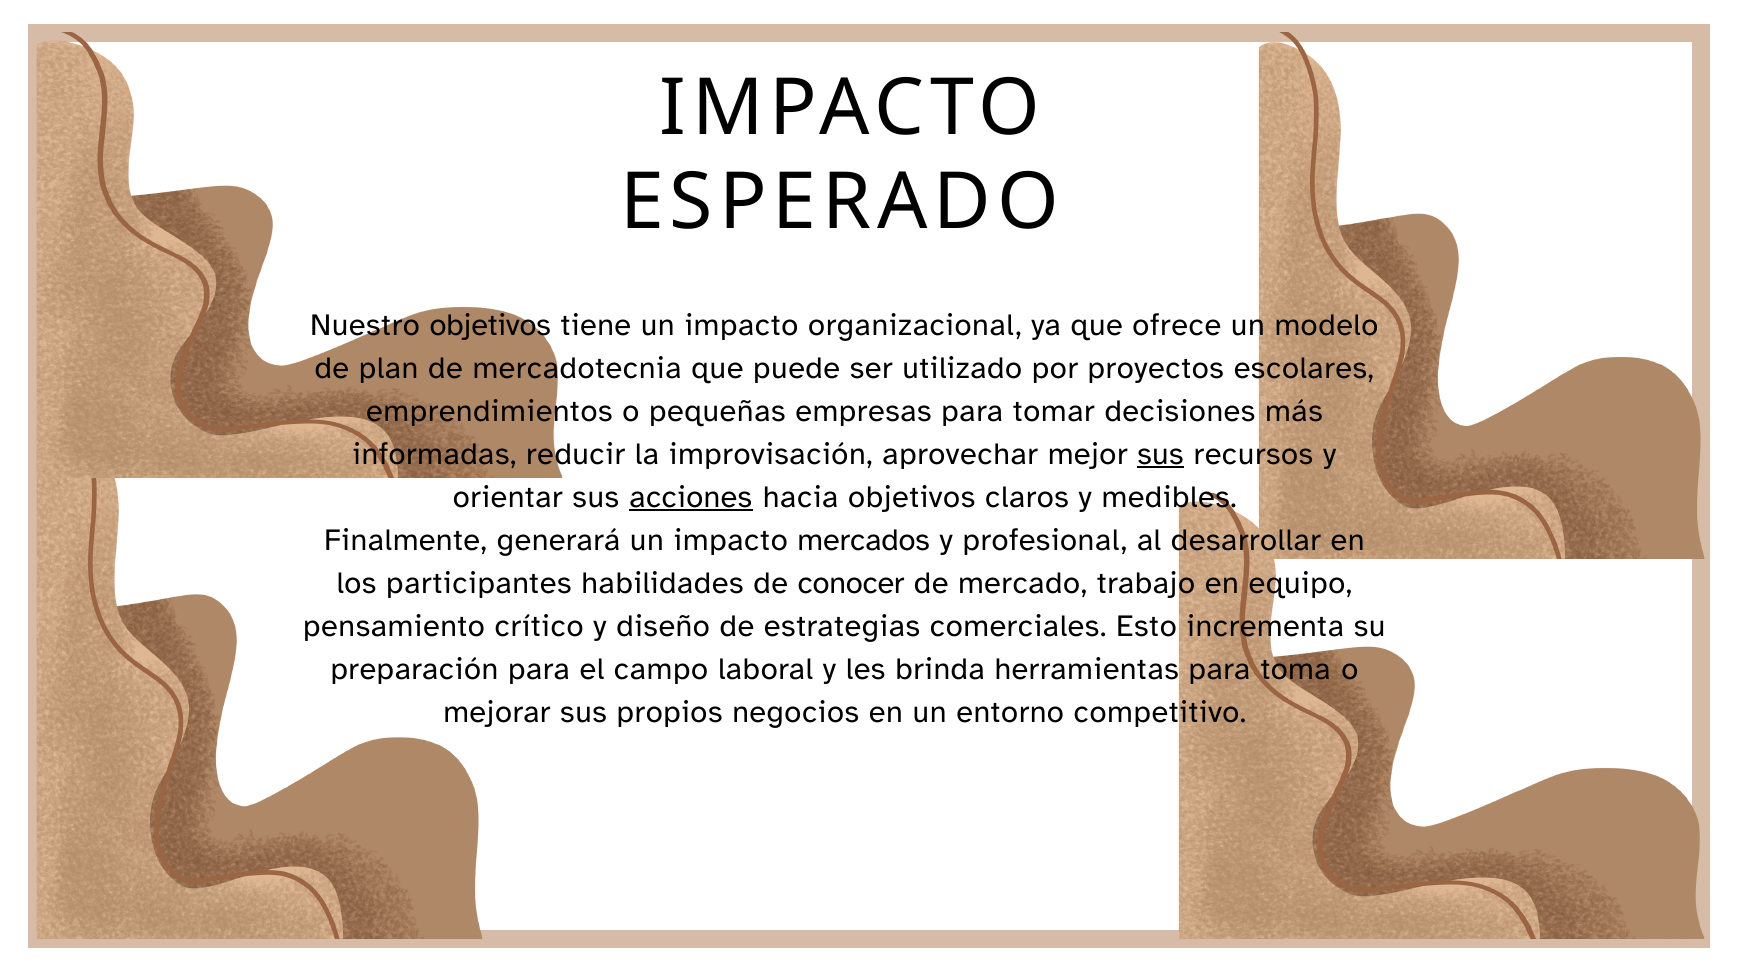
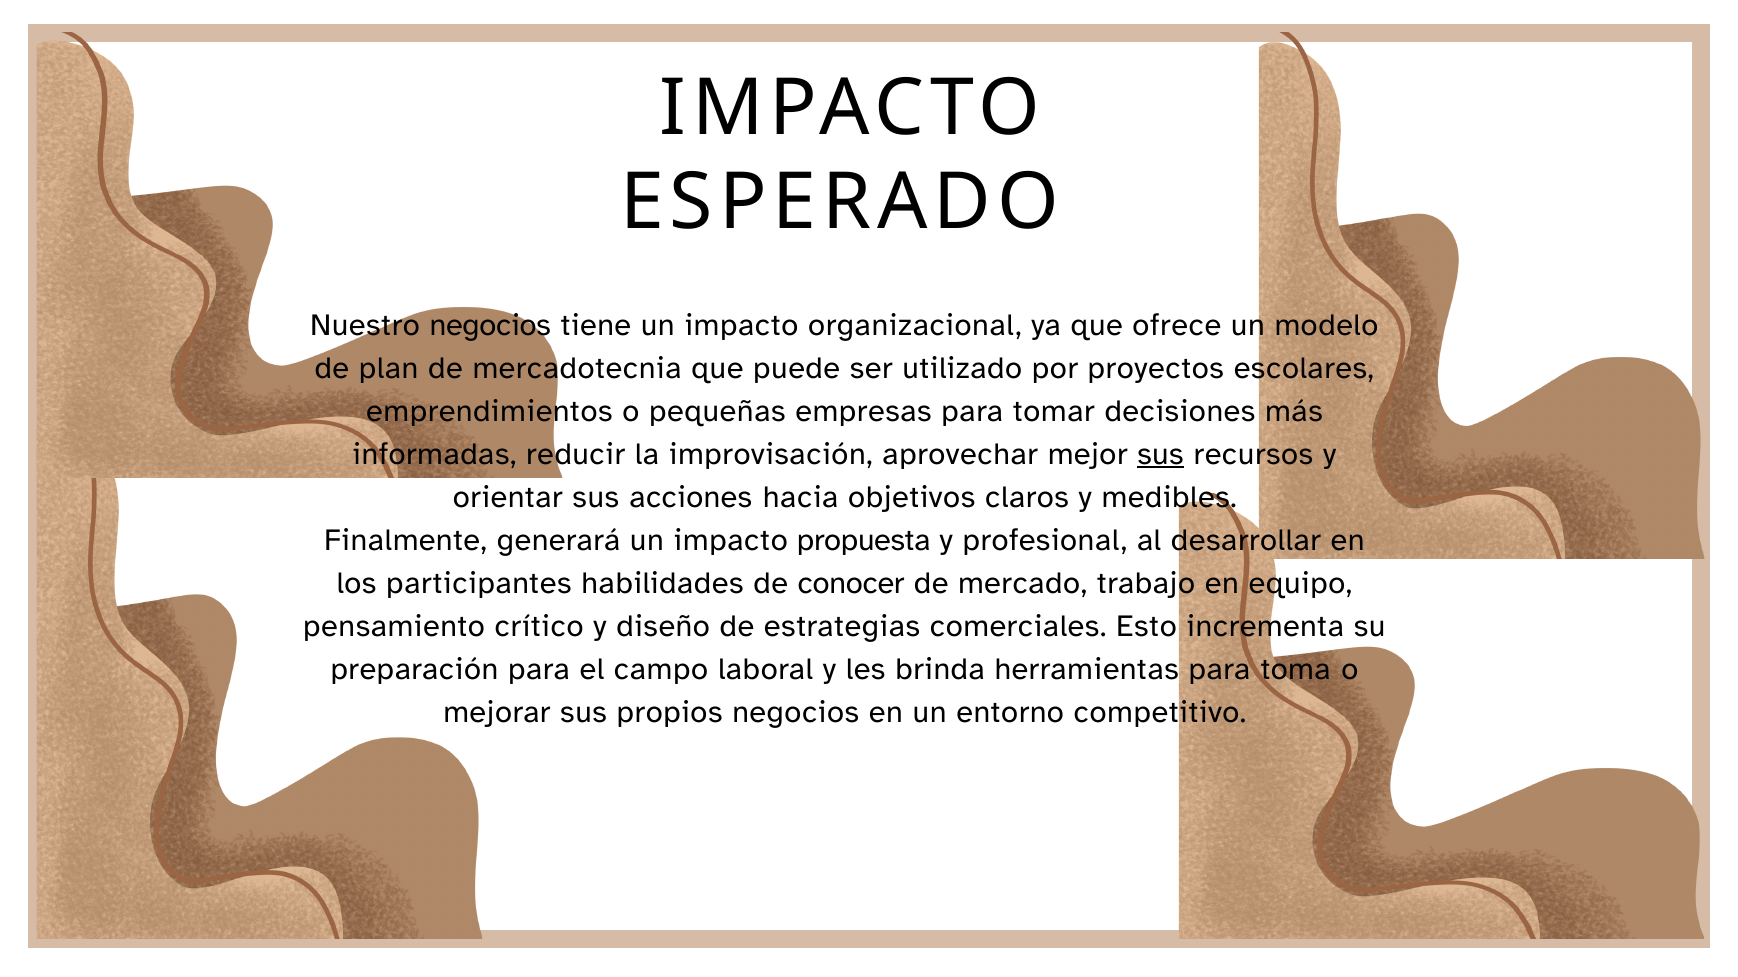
Nuestro objetivos: objetivos -> negocios
acciones underline: present -> none
mercados: mercados -> propuesta
